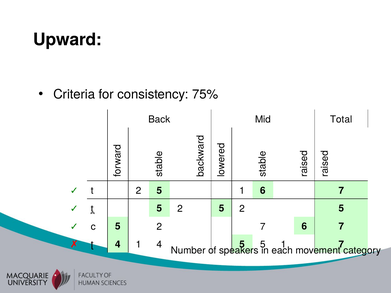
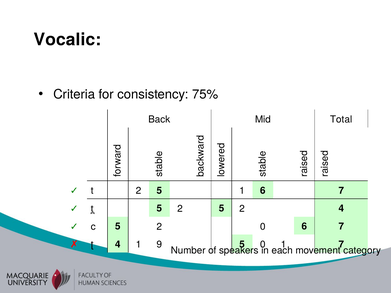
Upward: Upward -> Vocalic
2 5 2 5: 5 -> 4
2 7: 7 -> 0
1 4: 4 -> 9
5 at (263, 245): 5 -> 0
